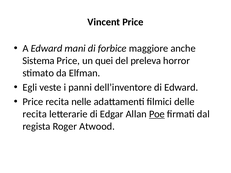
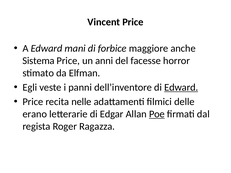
quei: quei -> anni
preleva: preleva -> facesse
Edward at (181, 87) underline: none -> present
recita at (35, 114): recita -> erano
Atwood: Atwood -> Ragazza
